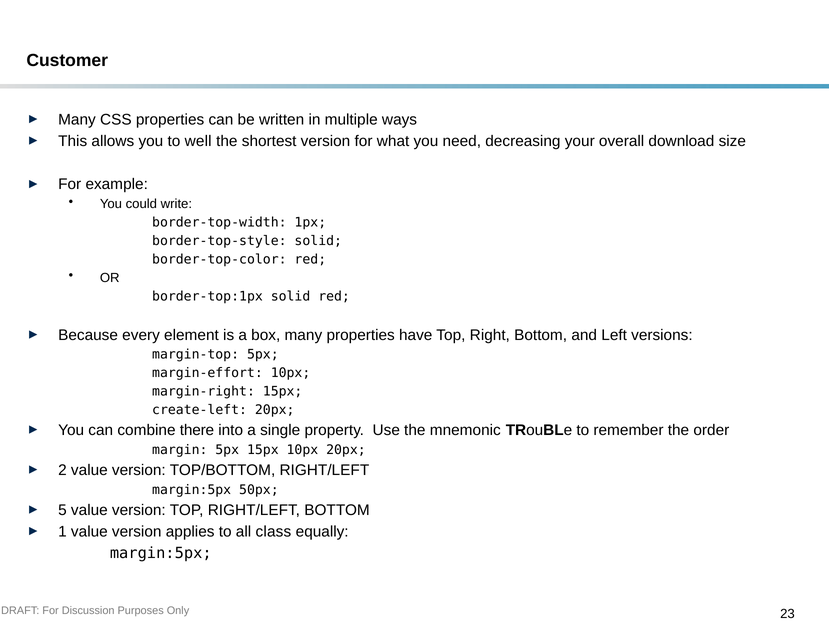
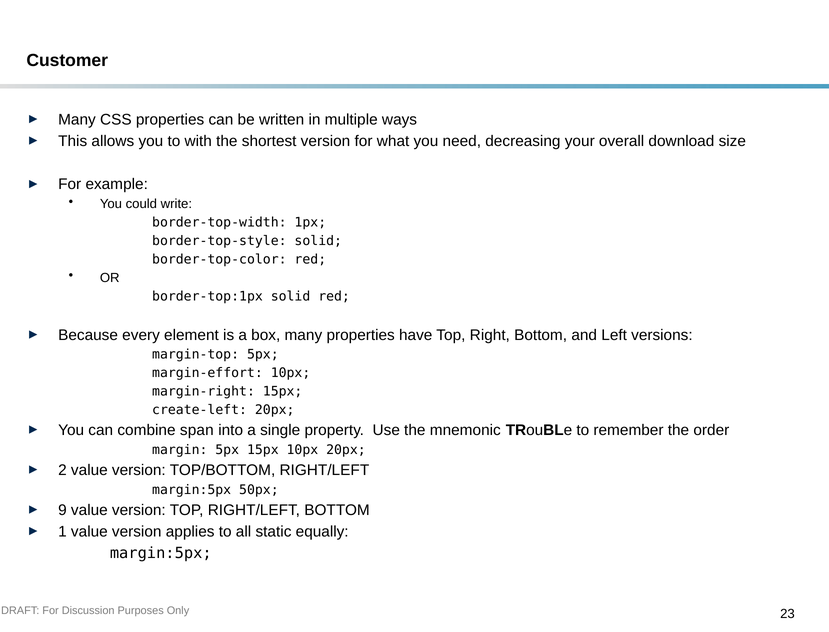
well: well -> with
there: there -> span
5: 5 -> 9
class: class -> static
